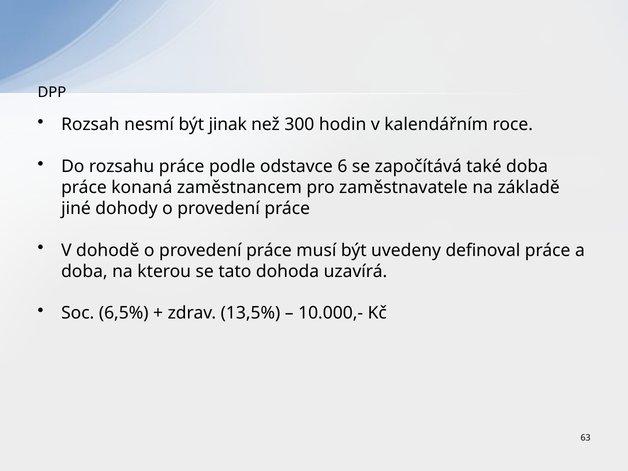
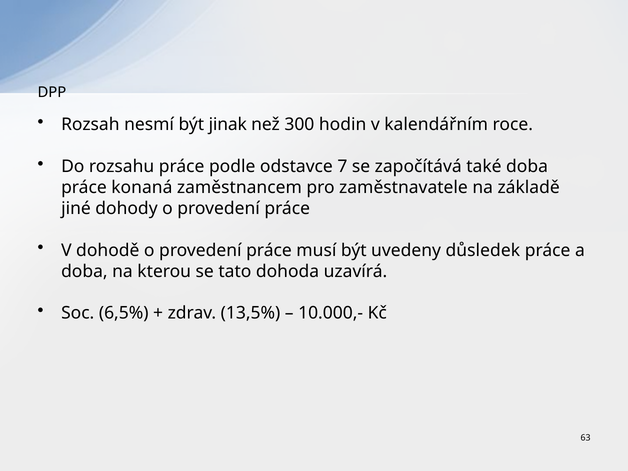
6: 6 -> 7
definoval: definoval -> důsledek
